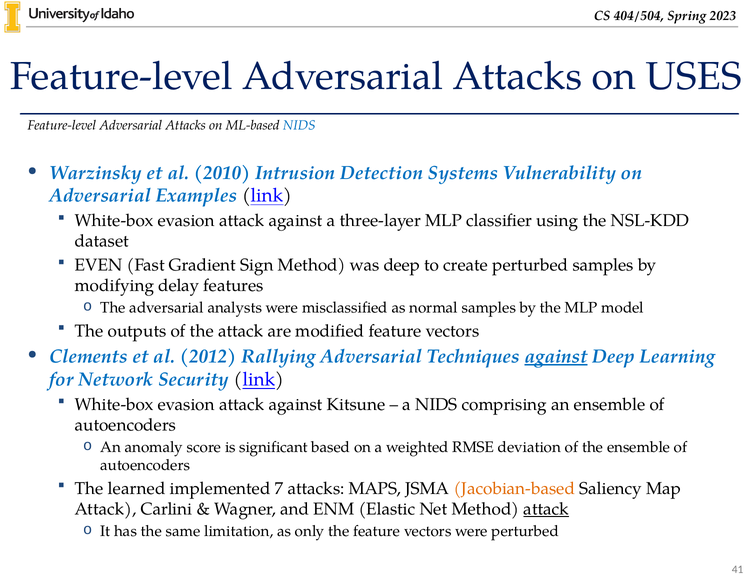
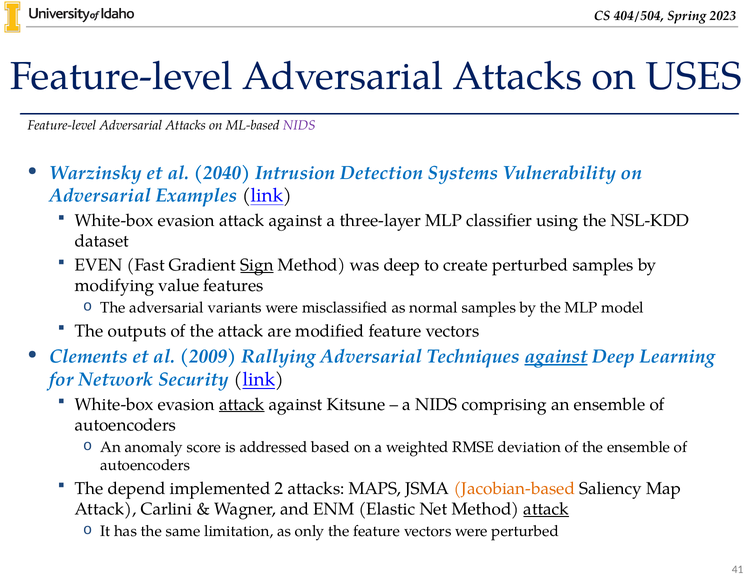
NIDS at (299, 125) colour: blue -> purple
2010: 2010 -> 2040
Sign underline: none -> present
delay: delay -> value
analysts: analysts -> variants
2012: 2012 -> 2009
attack at (242, 404) underline: none -> present
significant: significant -> addressed
learned: learned -> depend
7: 7 -> 2
